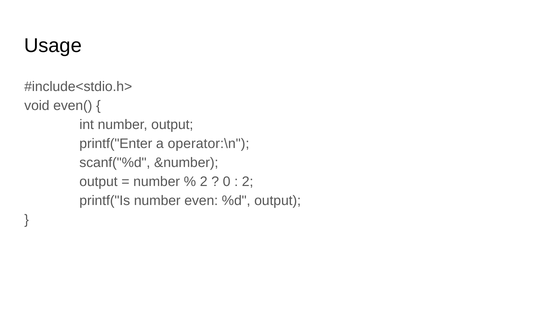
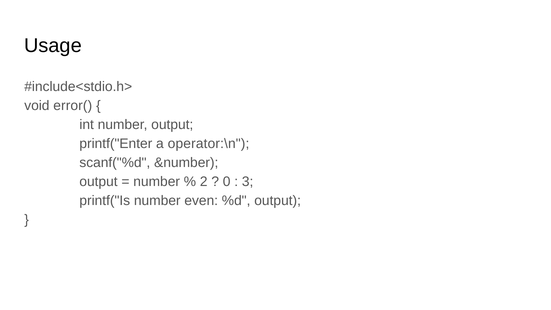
even(: even( -> error(
2 at (248, 182): 2 -> 3
